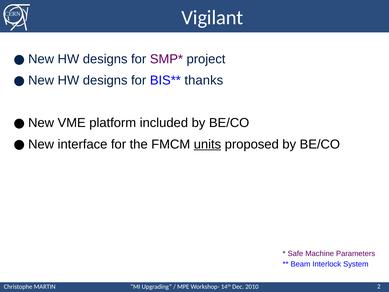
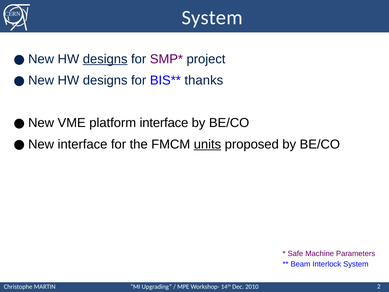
Vigilant at (212, 18): Vigilant -> System
designs at (105, 59) underline: none -> present
platform included: included -> interface
